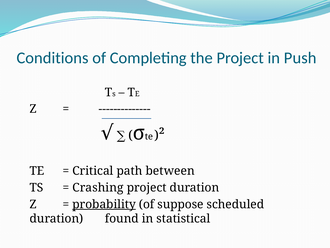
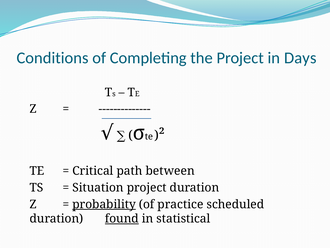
Push: Push -> Days
Crashing: Crashing -> Situation
suppose: suppose -> practice
found underline: none -> present
